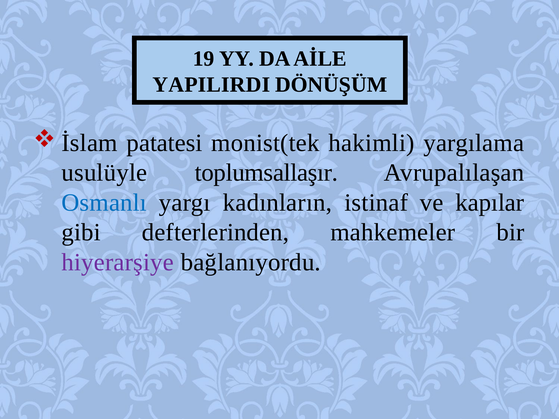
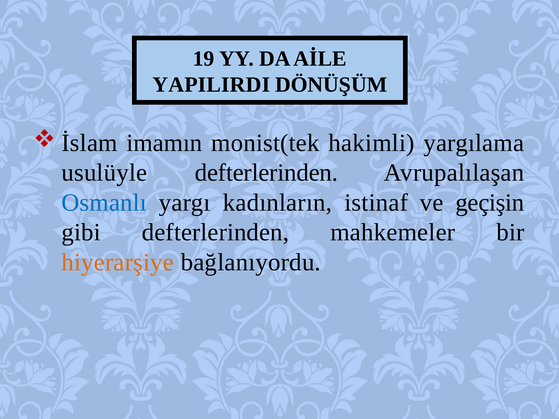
patatesi: patatesi -> imamın
usulüyle toplumsallaşır: toplumsallaşır -> defterlerinden
kapılar: kapılar -> geçişin
hiyerarşiye colour: purple -> orange
